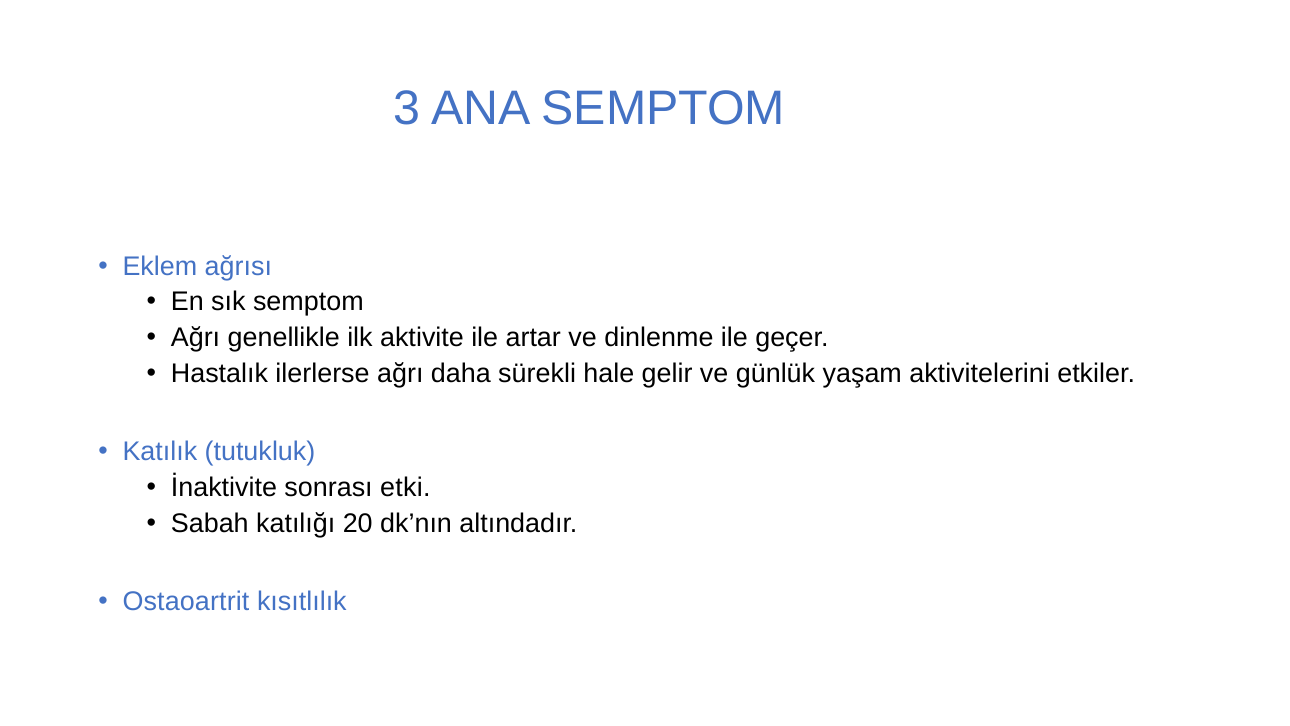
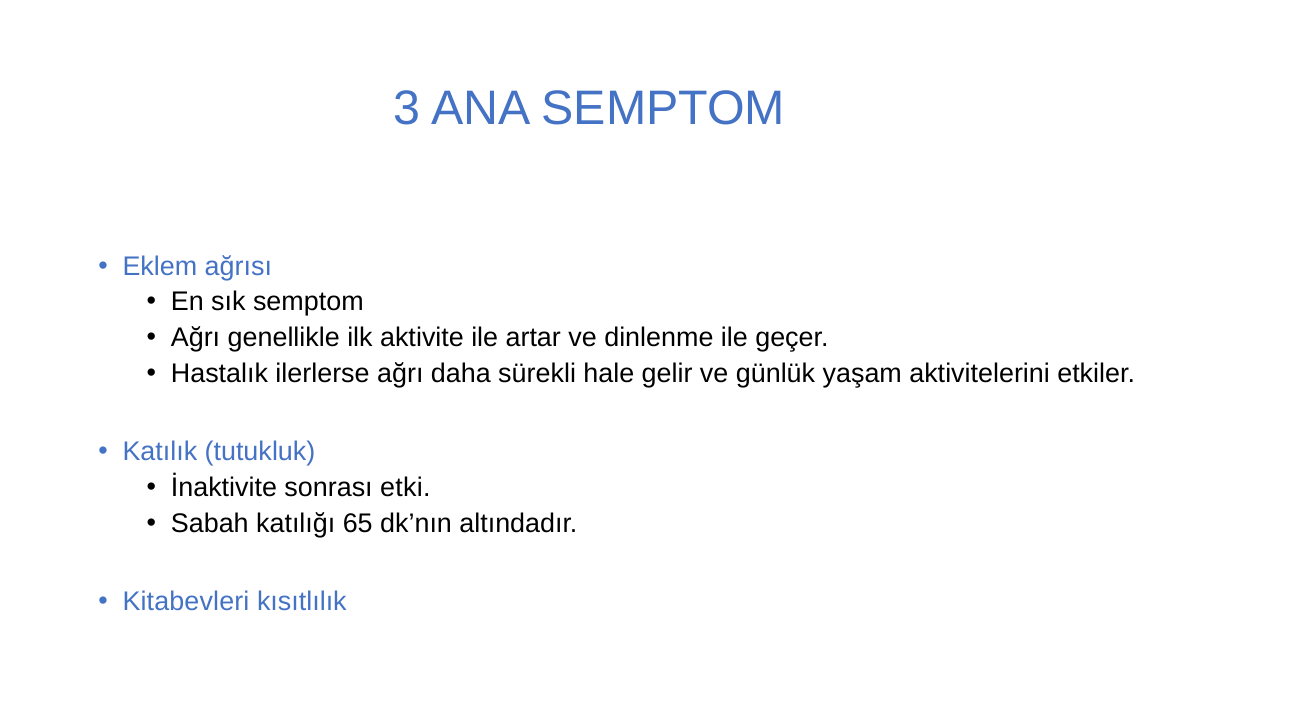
20: 20 -> 65
Ostaoartrit: Ostaoartrit -> Kitabevleri
